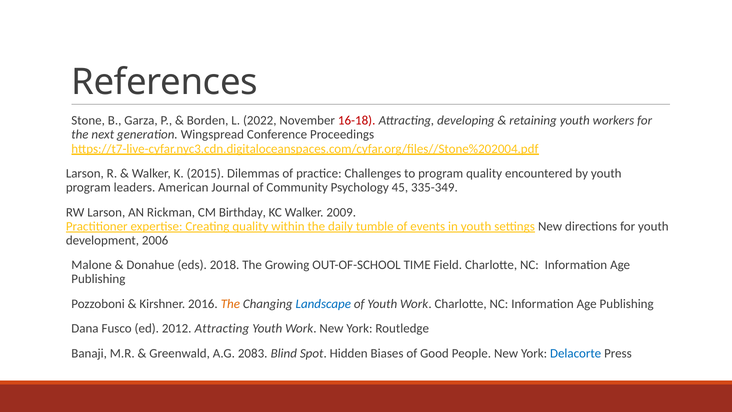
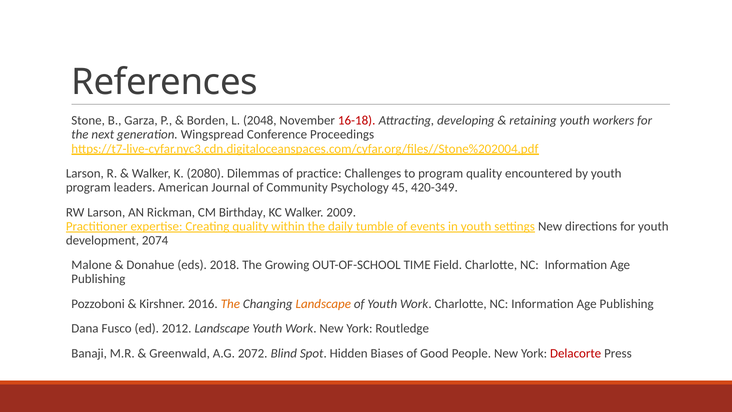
2022: 2022 -> 2048
2015: 2015 -> 2080
335-349: 335-349 -> 420-349
2006: 2006 -> 2074
Landscape at (323, 304) colour: blue -> orange
2012 Attracting: Attracting -> Landscape
2083: 2083 -> 2072
Delacorte colour: blue -> red
